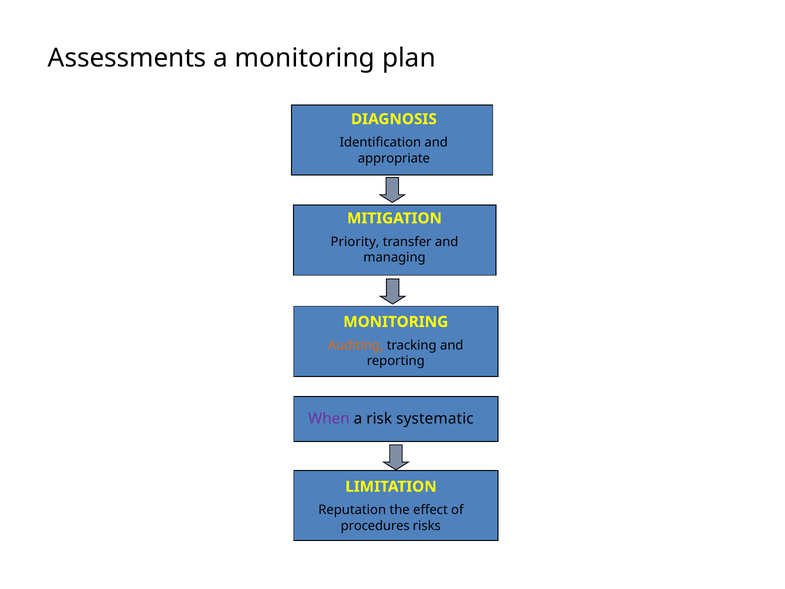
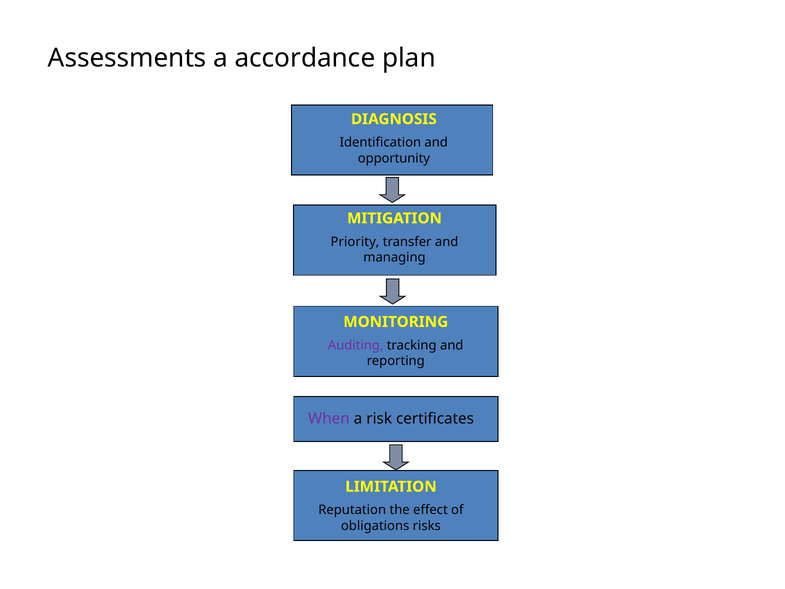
a monitoring: monitoring -> accordance
appropriate: appropriate -> opportunity
Auditing colour: orange -> purple
systematic: systematic -> certificates
procedures: procedures -> obligations
